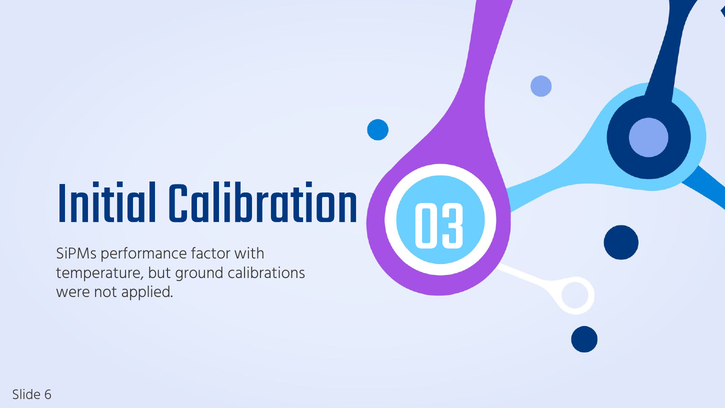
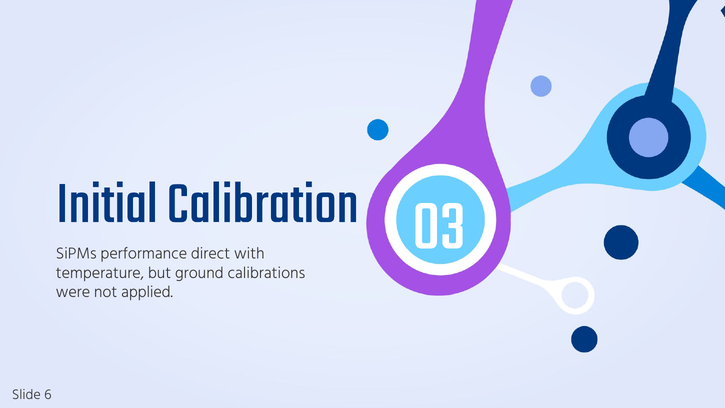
factor: factor -> direct
